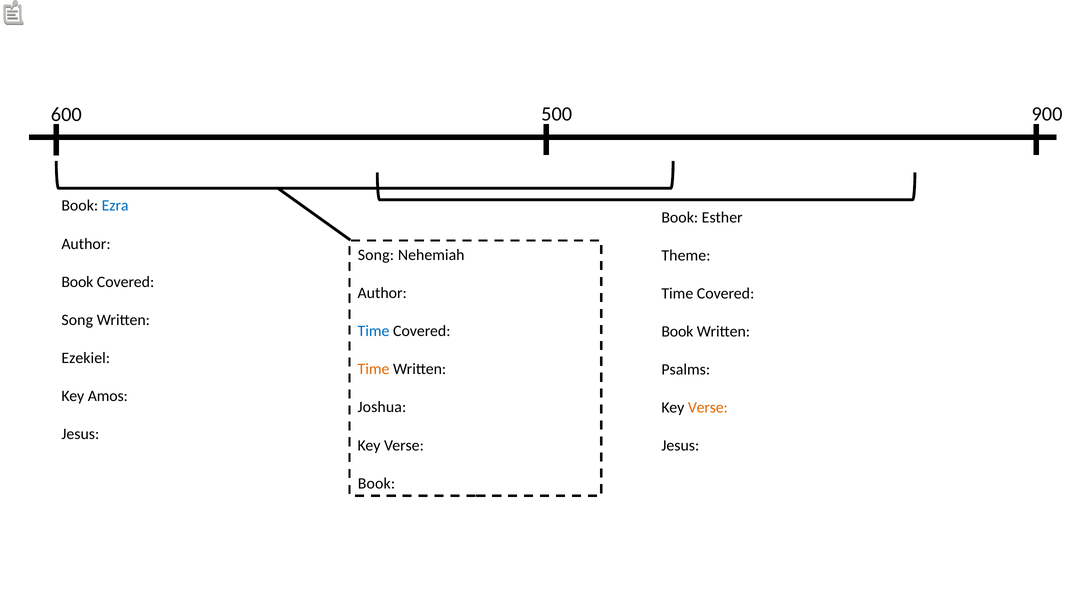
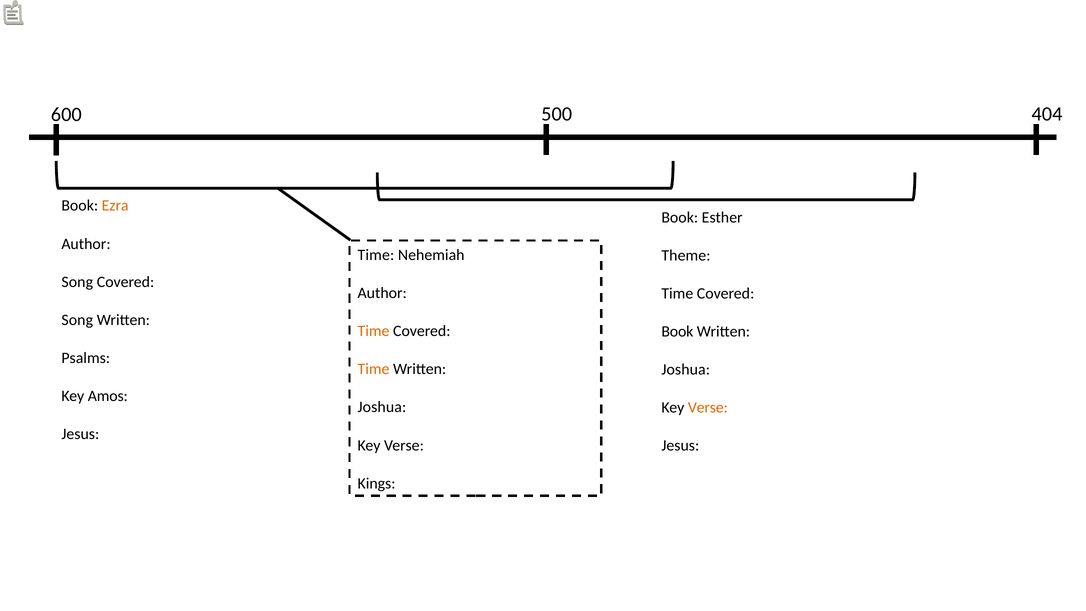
900: 900 -> 404
Ezra colour: blue -> orange
Song at (376, 255): Song -> Time
Book at (77, 282): Book -> Song
Time at (374, 331) colour: blue -> orange
Ezekiel: Ezekiel -> Psalms
Psalms at (686, 369): Psalms -> Joshua
Book at (376, 483): Book -> Kings
